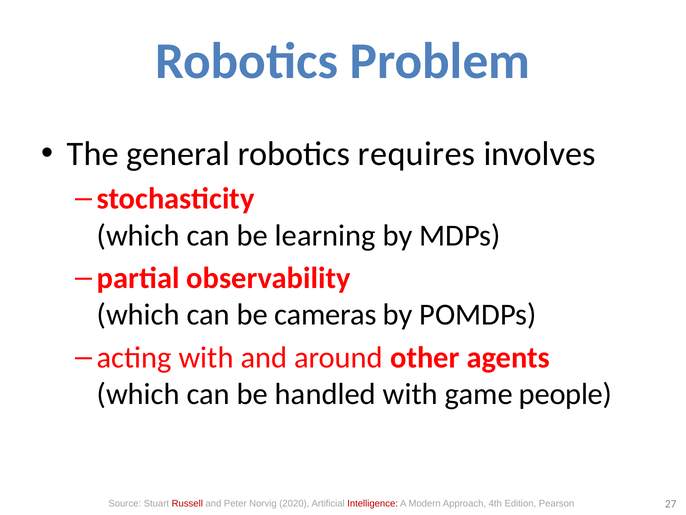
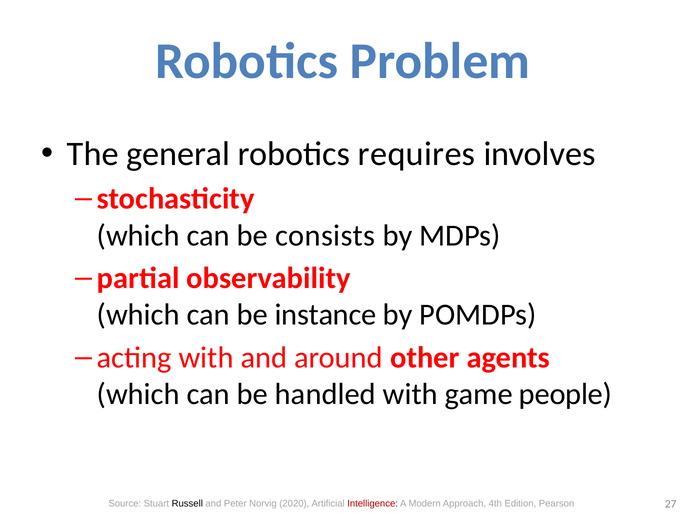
learning: learning -> consists
cameras: cameras -> instance
Russell colour: red -> black
